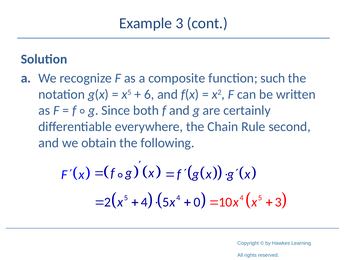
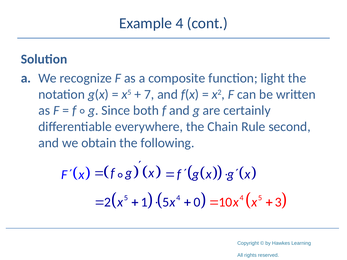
Example 3: 3 -> 4
such: such -> light
6: 6 -> 7
4 at (144, 202): 4 -> 1
